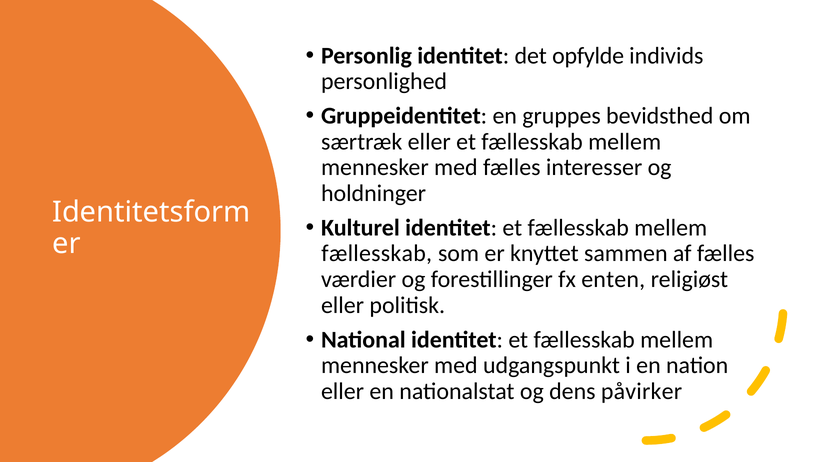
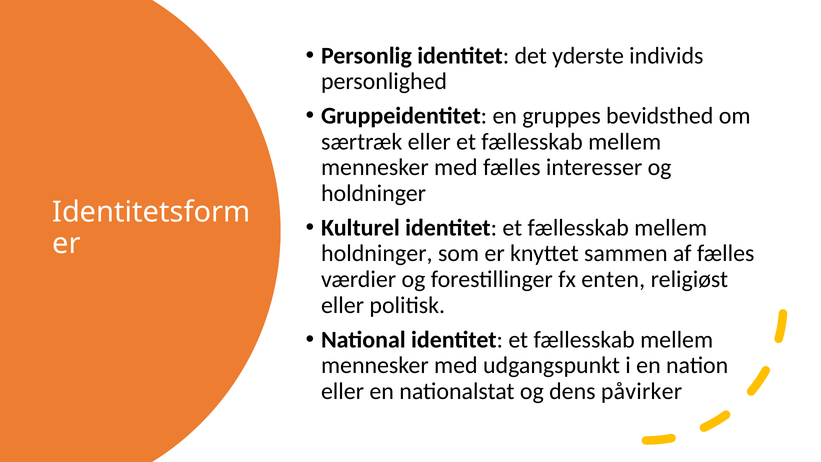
opfylde: opfylde -> yderste
fællesskab at (377, 253): fællesskab -> holdninger
